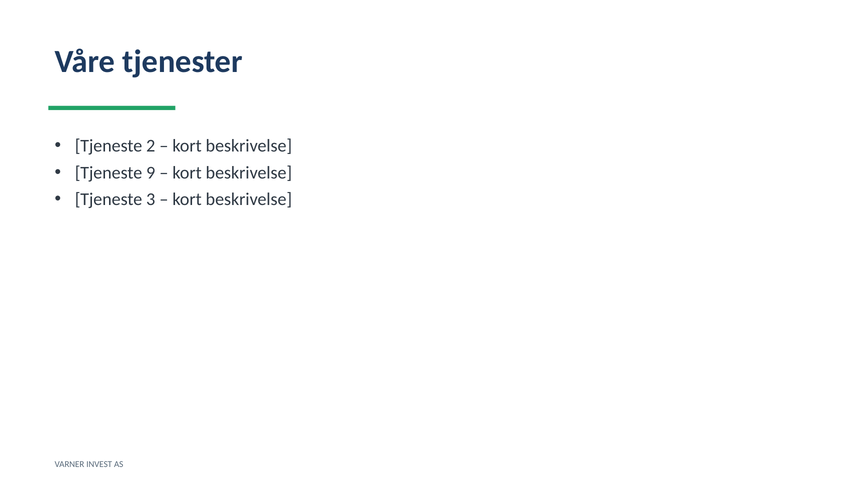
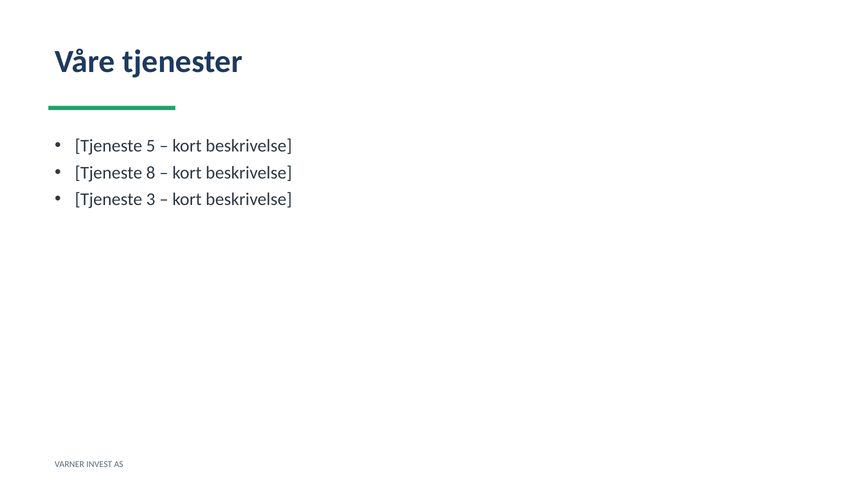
2: 2 -> 5
9: 9 -> 8
